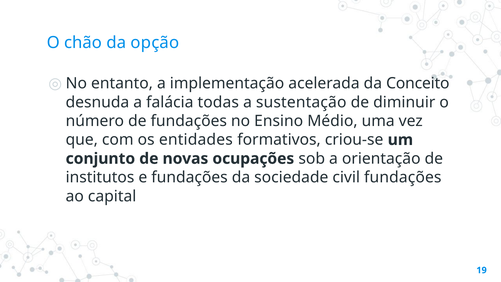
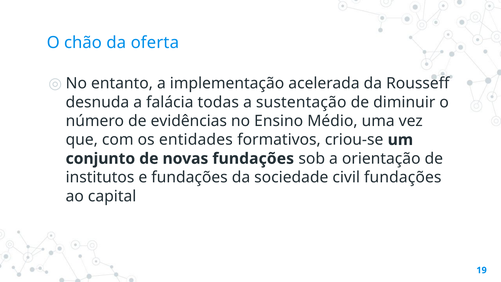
opção: opção -> oferta
Conceito: Conceito -> Rousseff
de fundações: fundações -> evidências
novas ocupações: ocupações -> fundações
